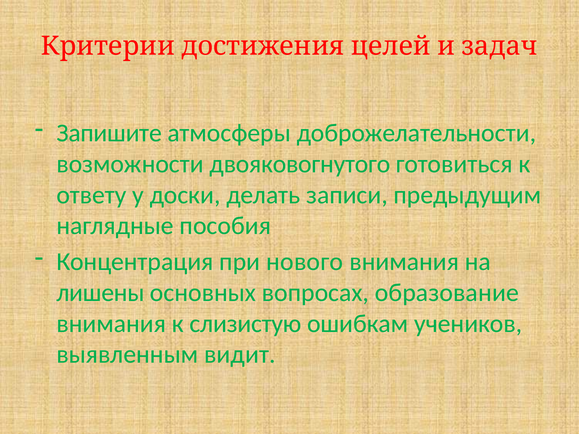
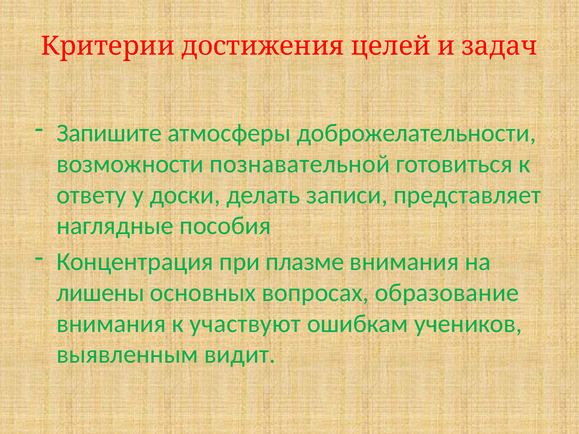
двояковогнутого: двояковогнутого -> познавательной
предыдущим: предыдущим -> представляет
нового: нового -> плазме
слизистую: слизистую -> участвуют
